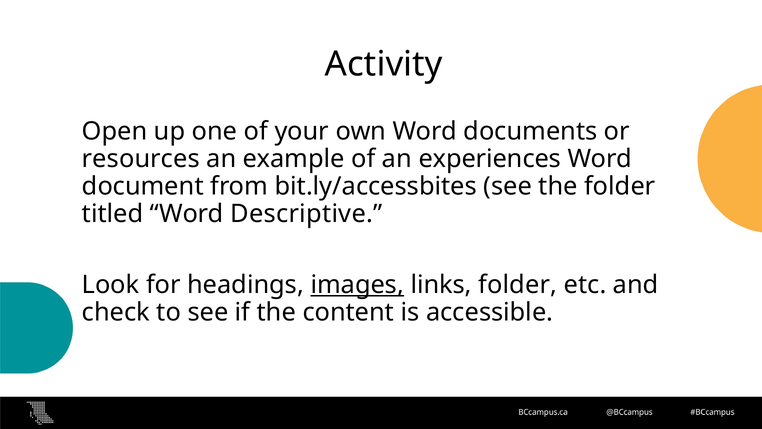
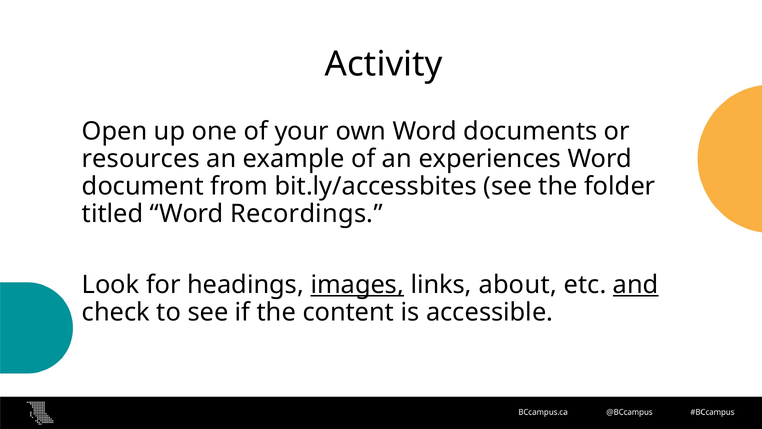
Descriptive: Descriptive -> Recordings
links folder: folder -> about
and underline: none -> present
